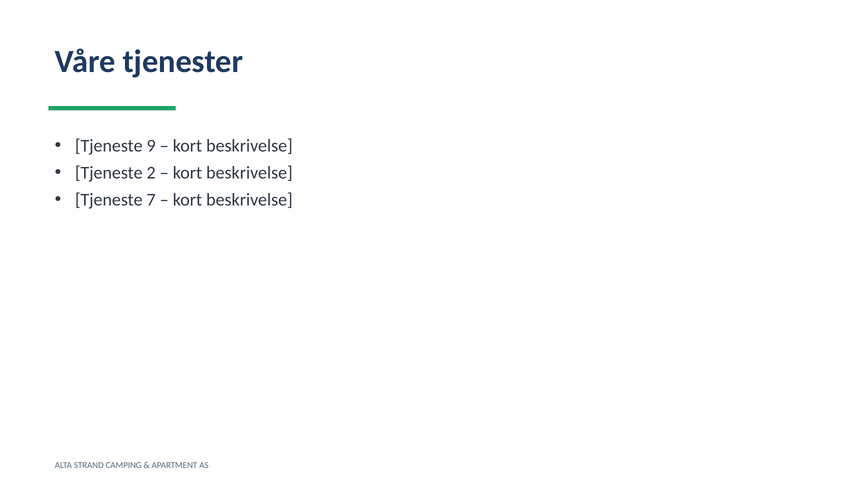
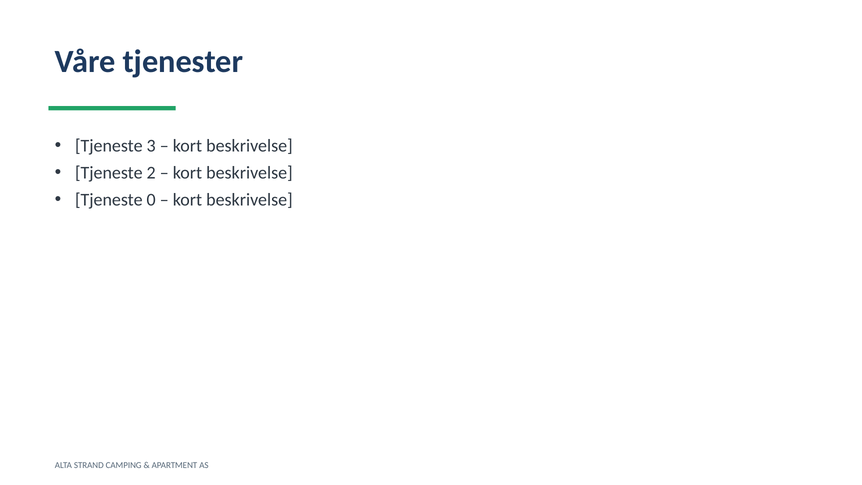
9: 9 -> 3
7: 7 -> 0
